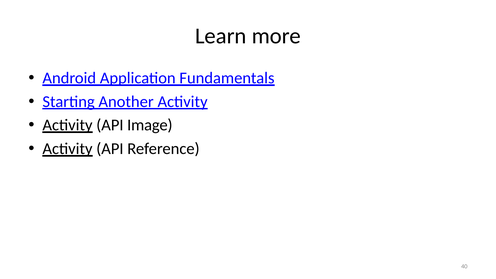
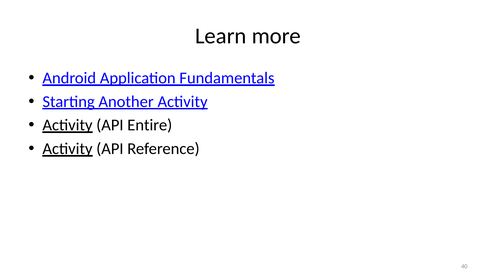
Image: Image -> Entire
